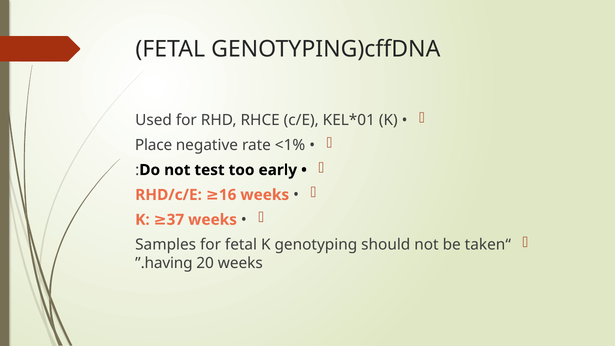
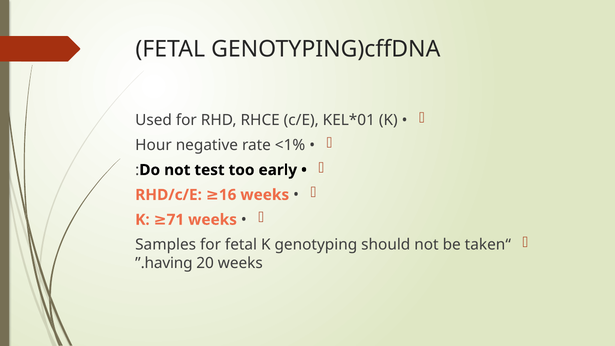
Place: Place -> Hour
37: 37 -> 71
